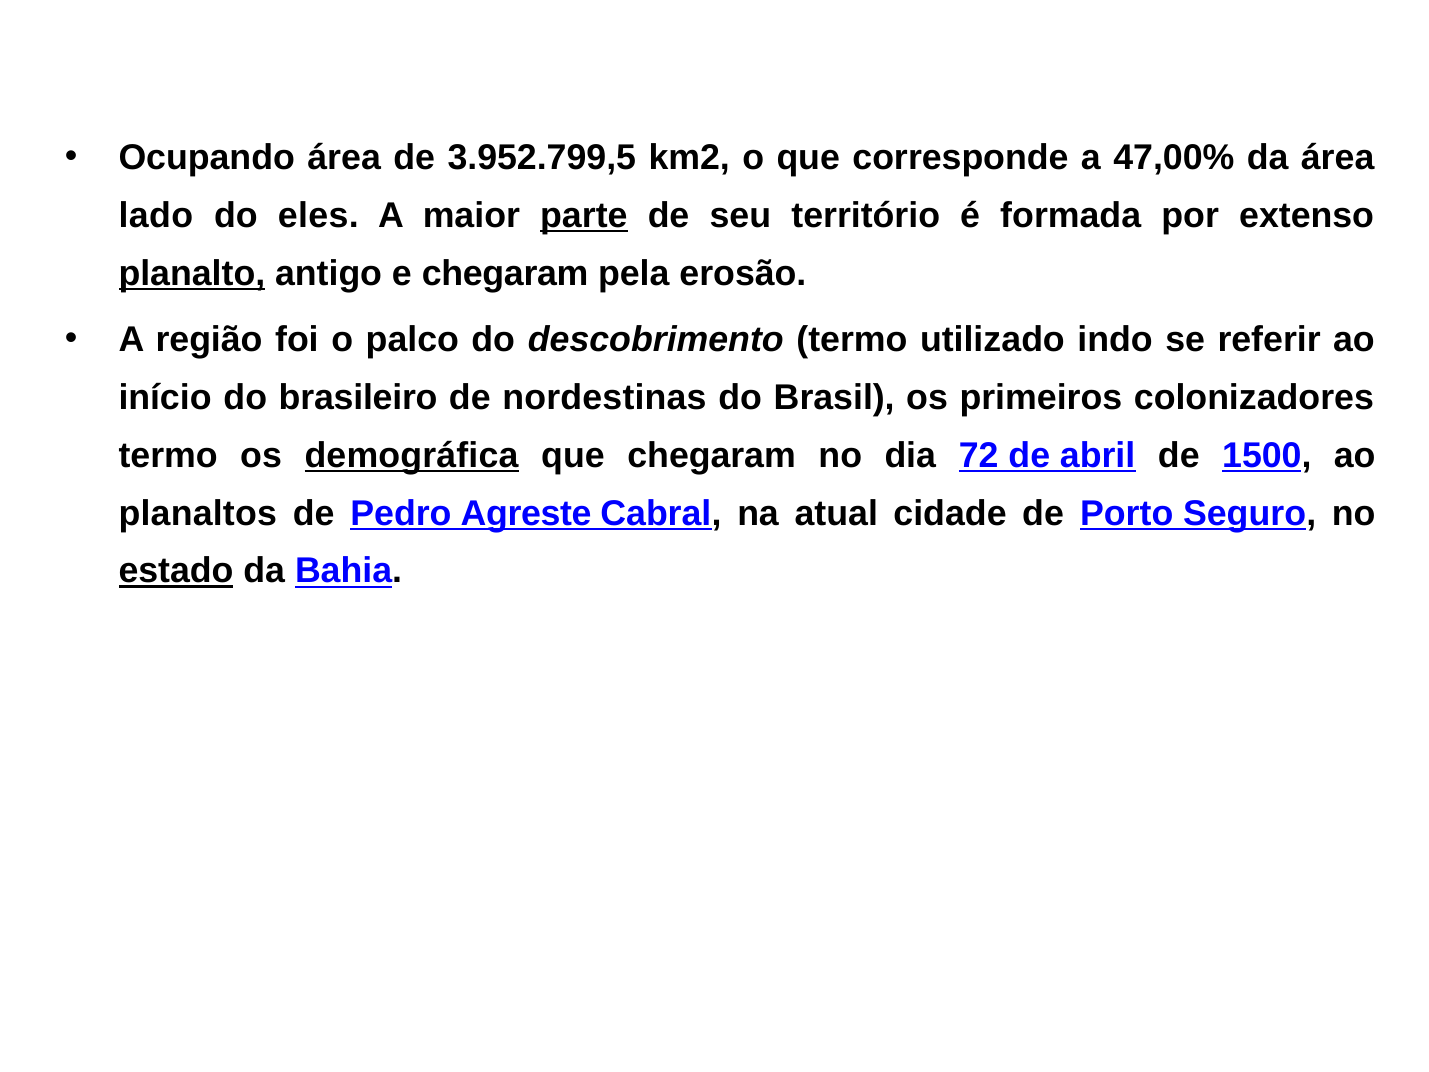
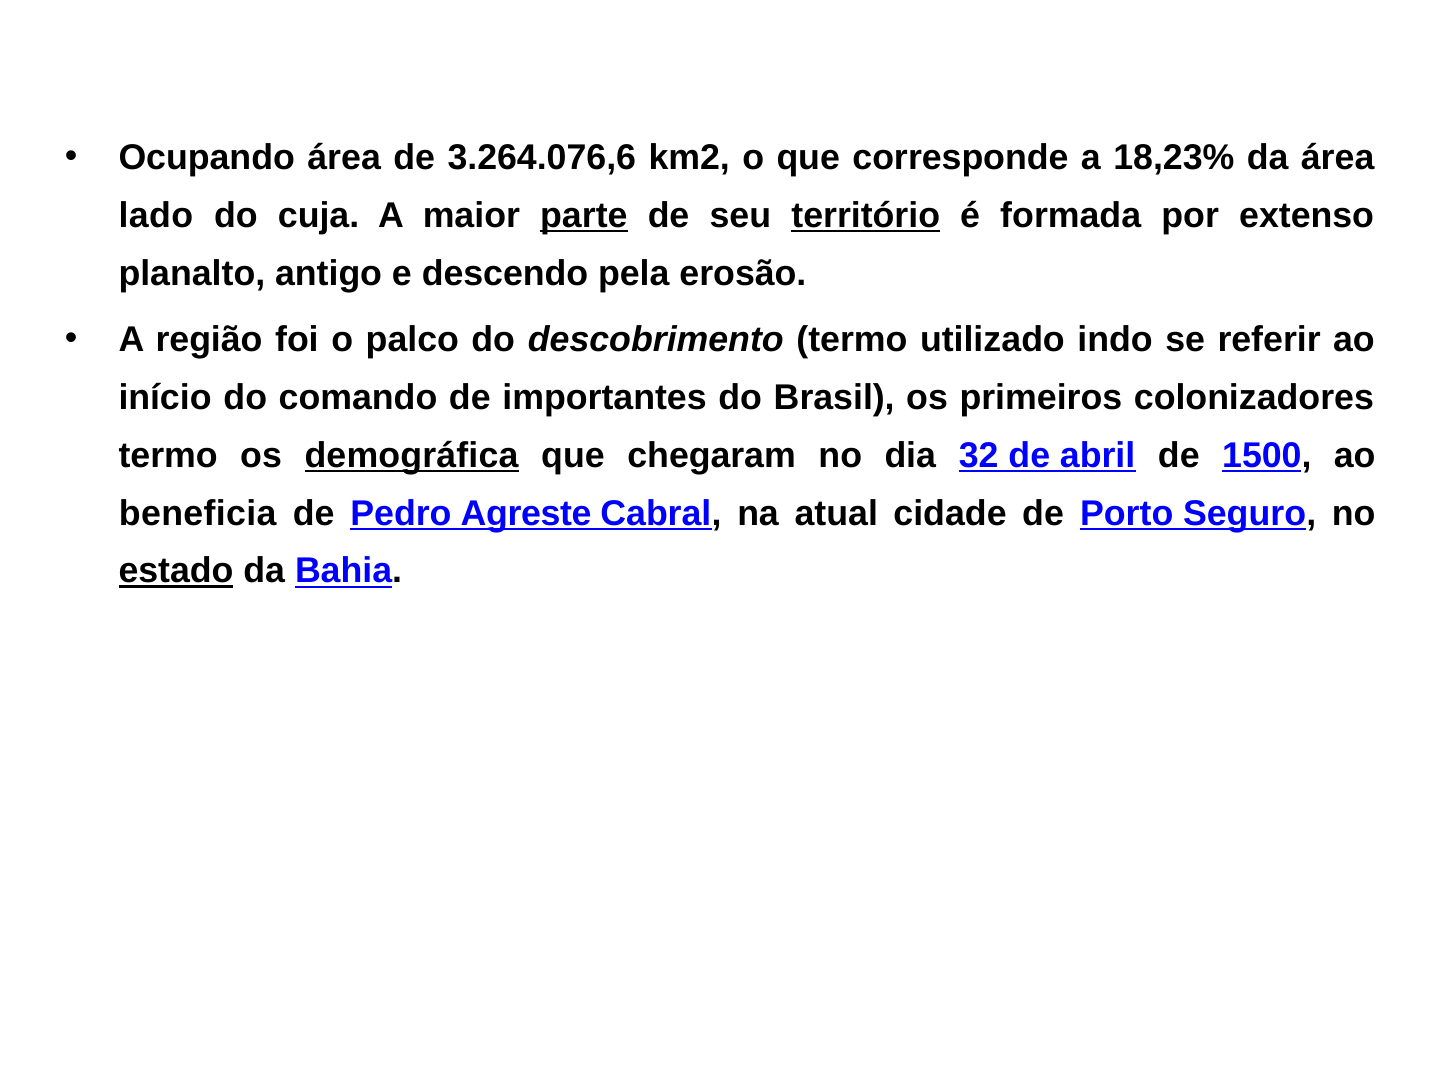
3.952.799,5: 3.952.799,5 -> 3.264.076,6
47,00%: 47,00% -> 18,23%
eles: eles -> cuja
território underline: none -> present
planalto underline: present -> none
e chegaram: chegaram -> descendo
brasileiro: brasileiro -> comando
nordestinas: nordestinas -> importantes
72: 72 -> 32
planaltos: planaltos -> beneficia
